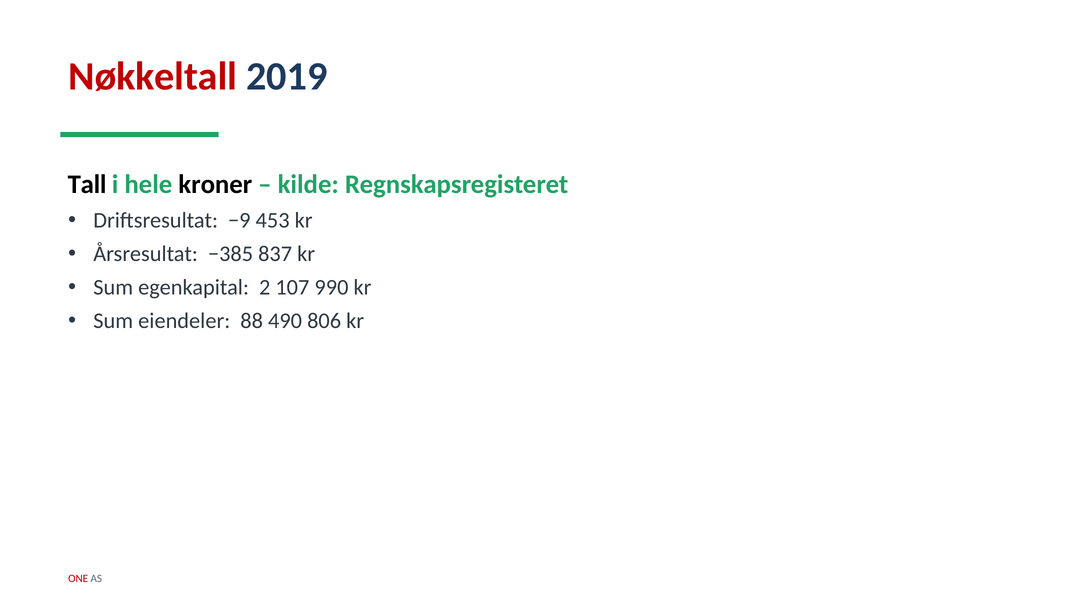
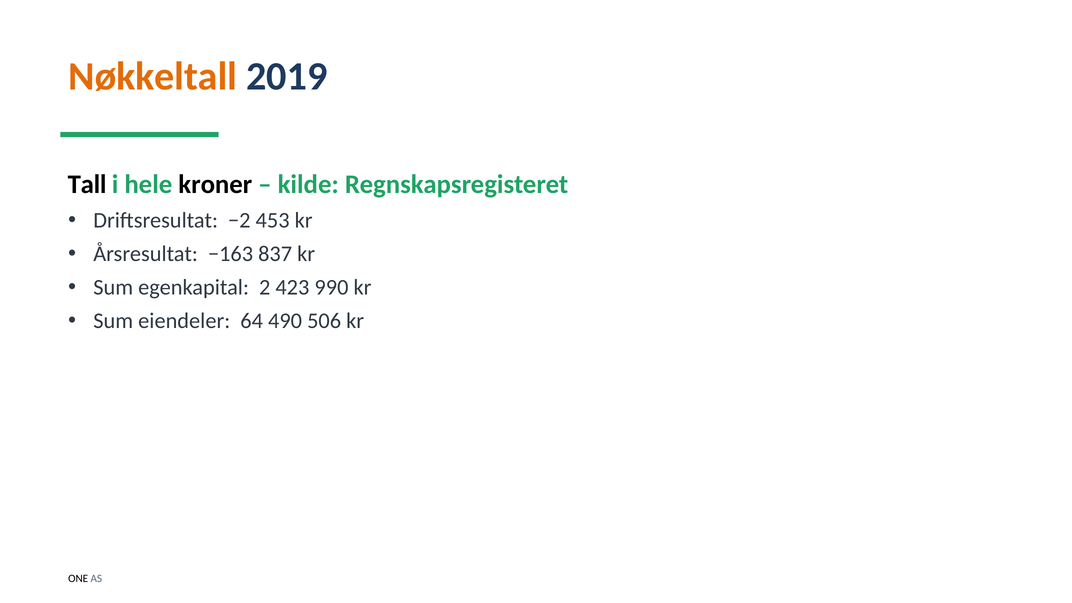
Nøkkeltall colour: red -> orange
−9: −9 -> −2
−385: −385 -> −163
107: 107 -> 423
88: 88 -> 64
806: 806 -> 506
ONE colour: red -> black
